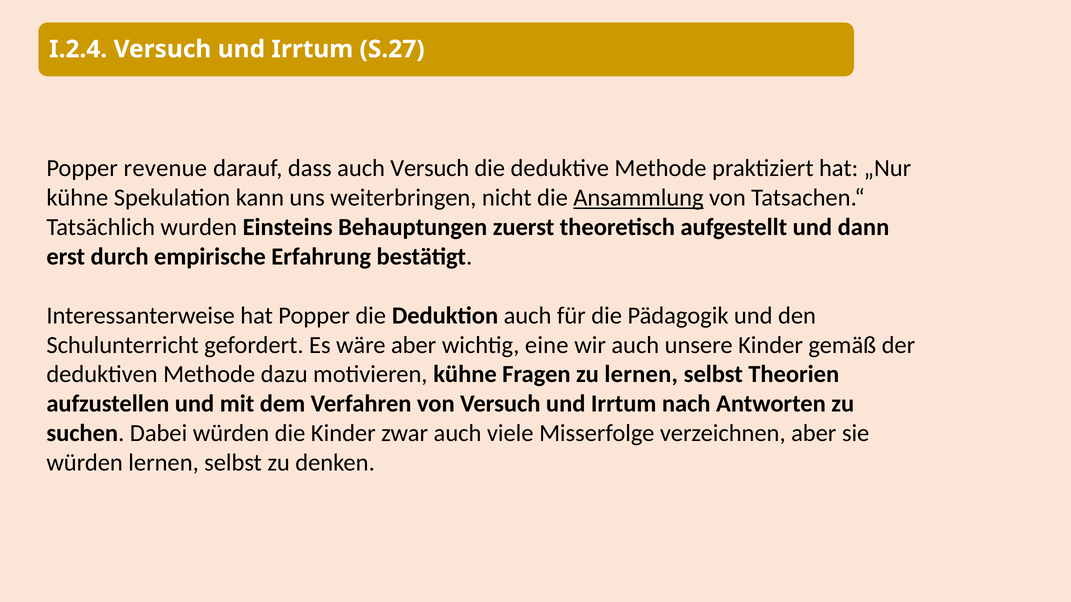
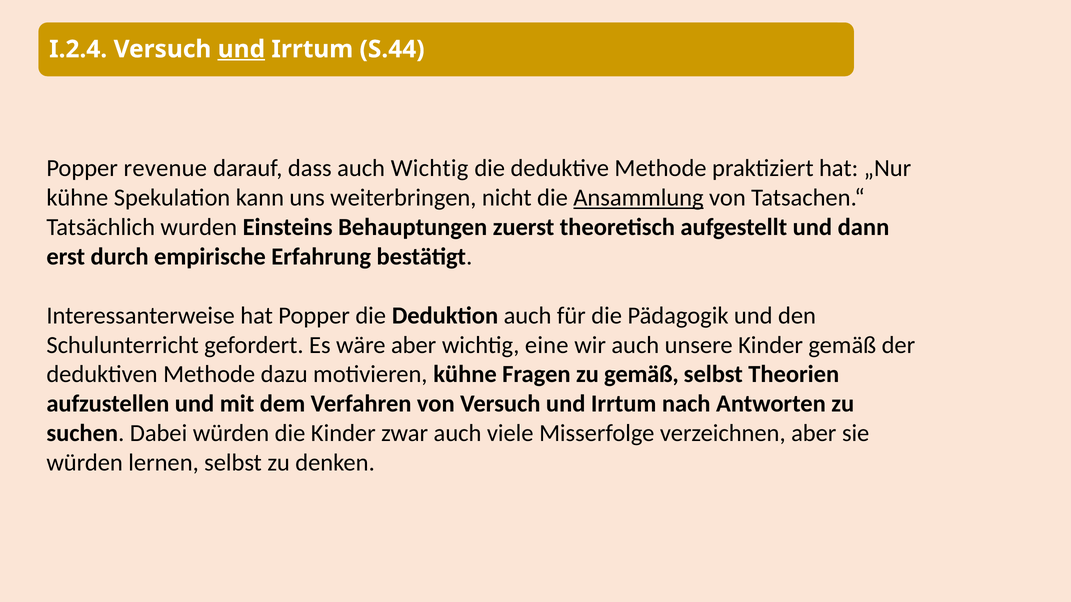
und at (241, 49) underline: none -> present
S.27: S.27 -> S.44
auch Versuch: Versuch -> Wichtig
zu lernen: lernen -> gemäß
